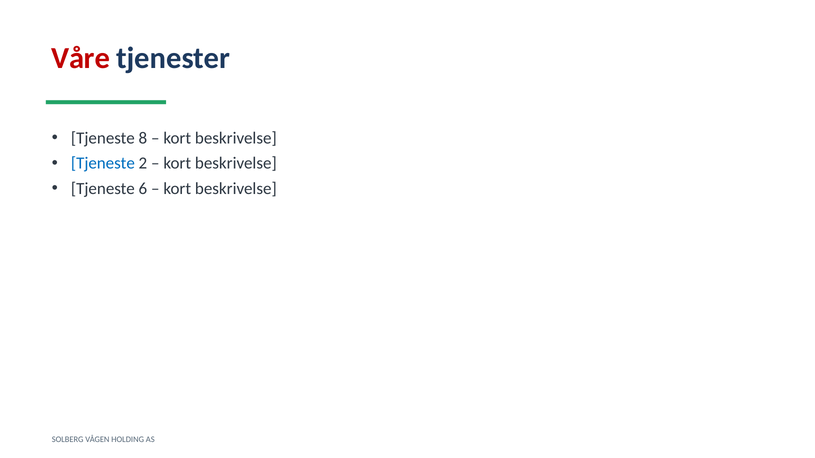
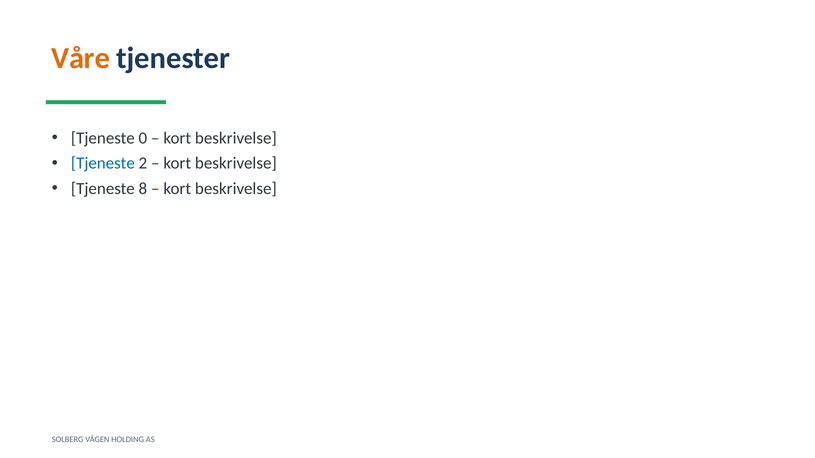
Våre colour: red -> orange
8: 8 -> 0
6: 6 -> 8
